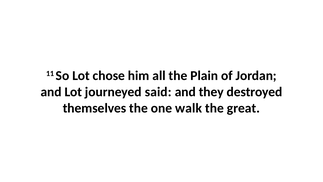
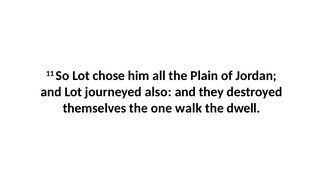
said: said -> also
great: great -> dwell
